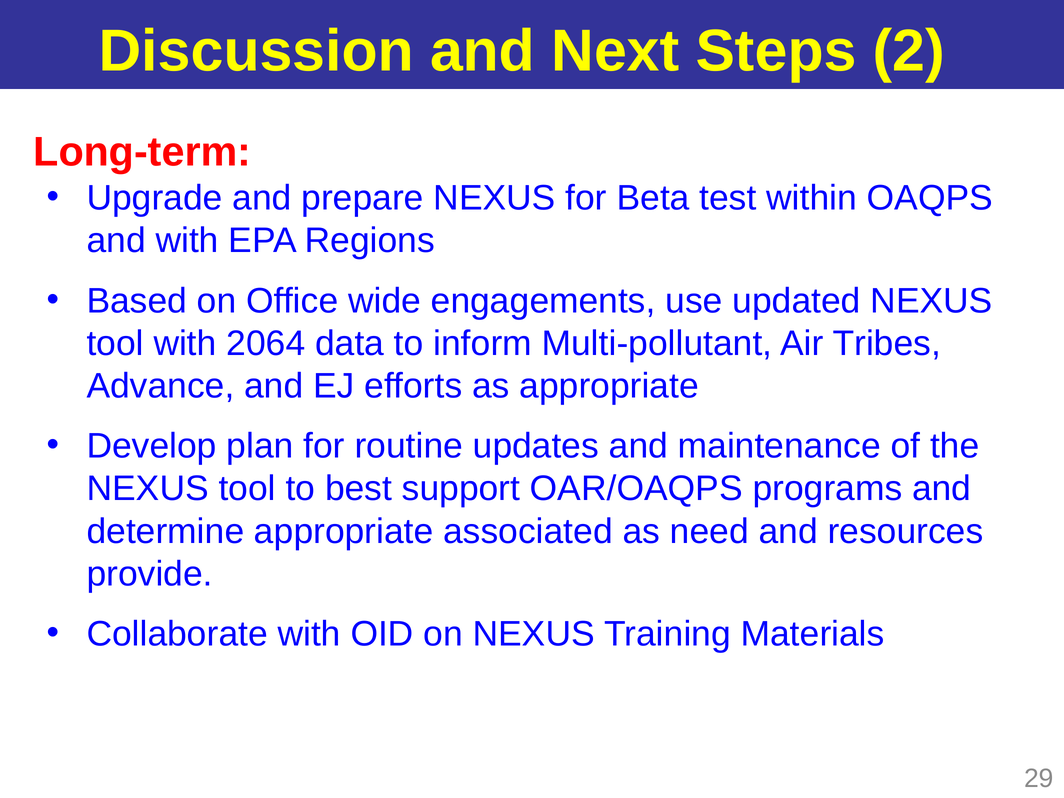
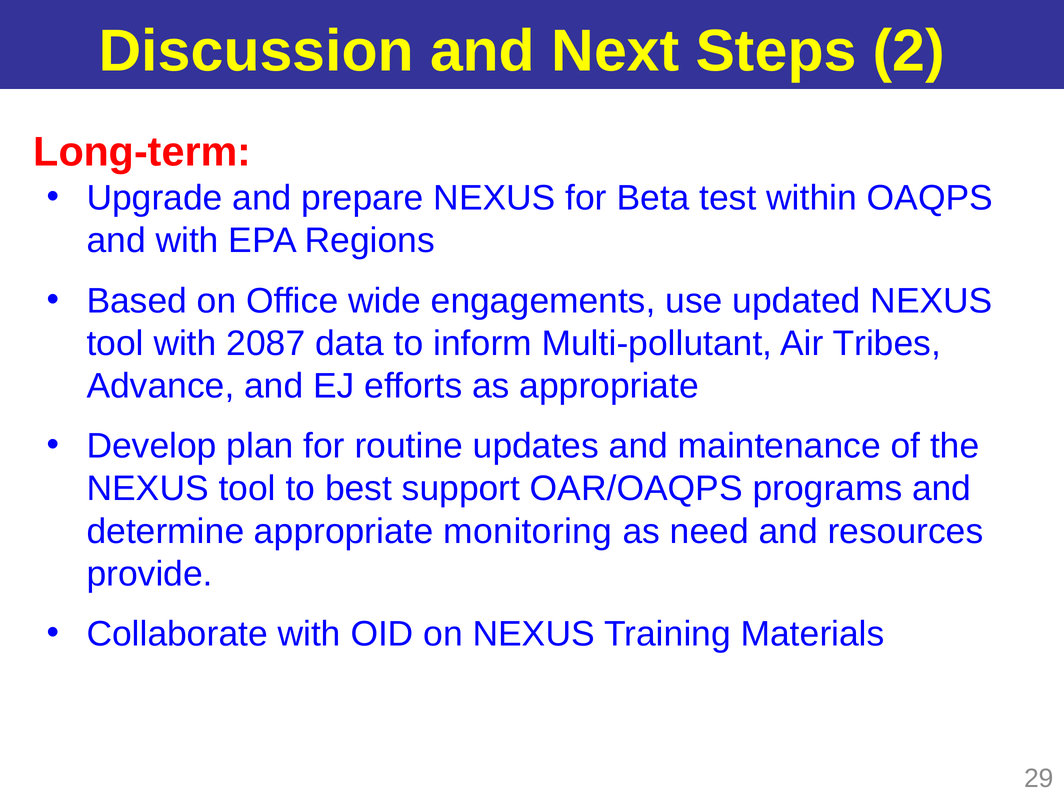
2064: 2064 -> 2087
associated: associated -> monitoring
